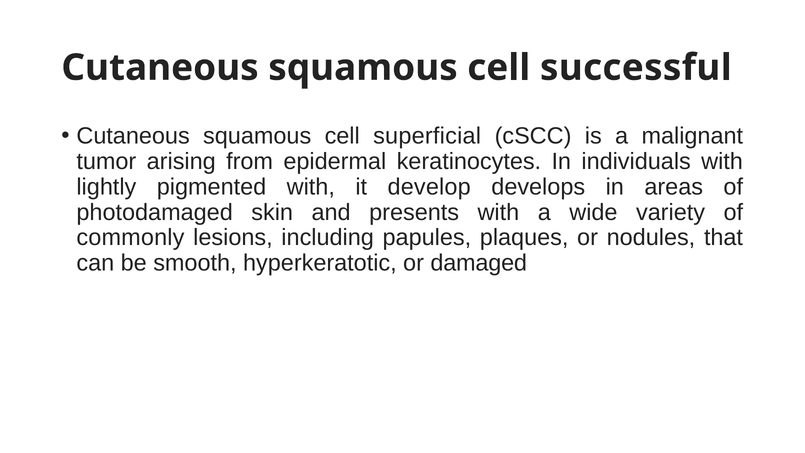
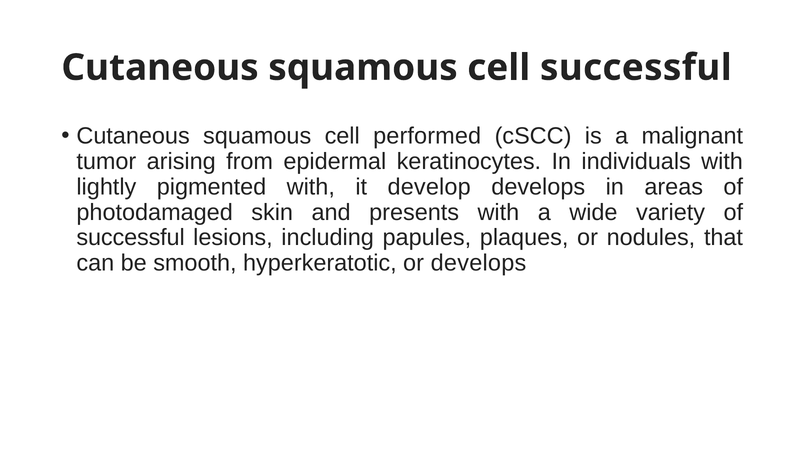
superficial: superficial -> performed
commonly at (130, 238): commonly -> successful
or damaged: damaged -> develops
